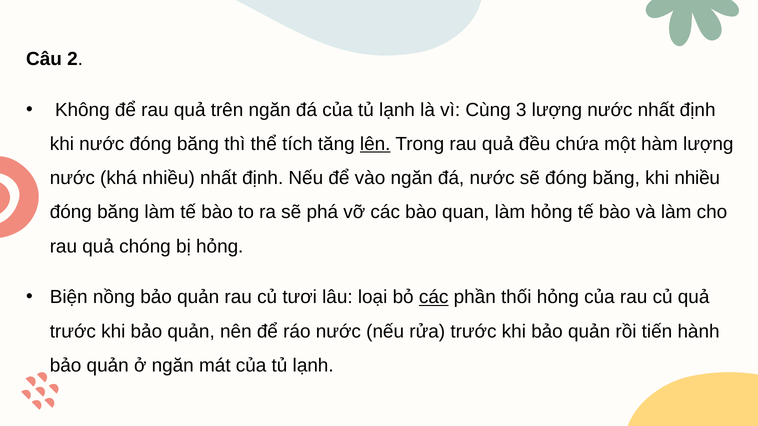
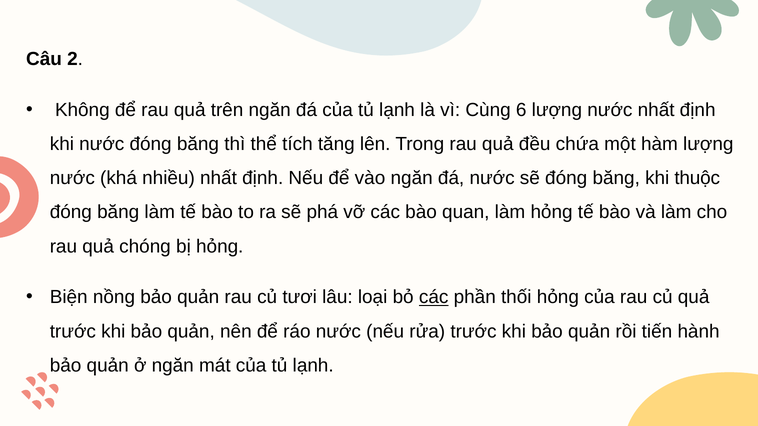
3: 3 -> 6
lên underline: present -> none
khi nhiều: nhiều -> thuộc
